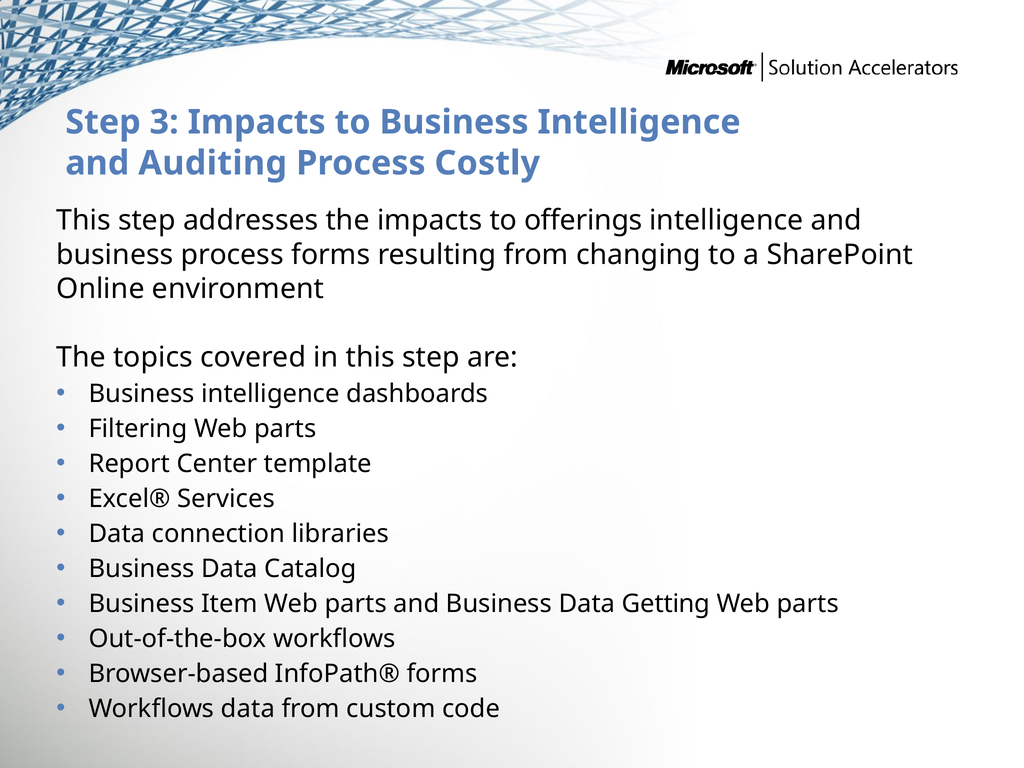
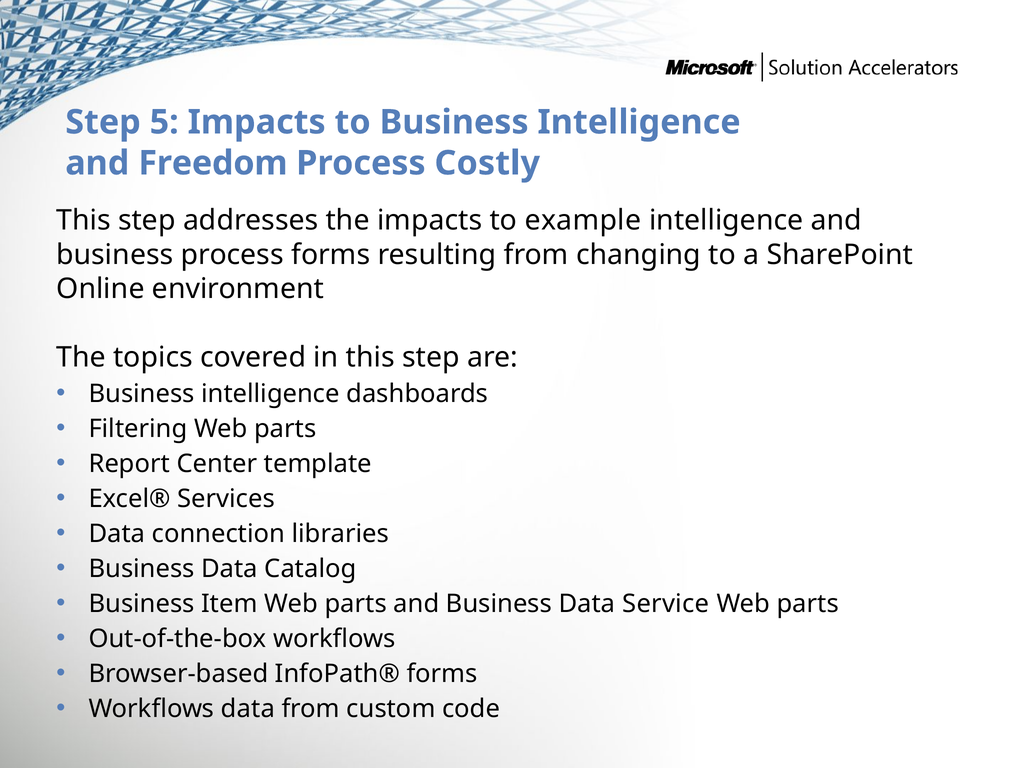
3: 3 -> 5
Auditing: Auditing -> Freedom
offerings: offerings -> example
Getting: Getting -> Service
